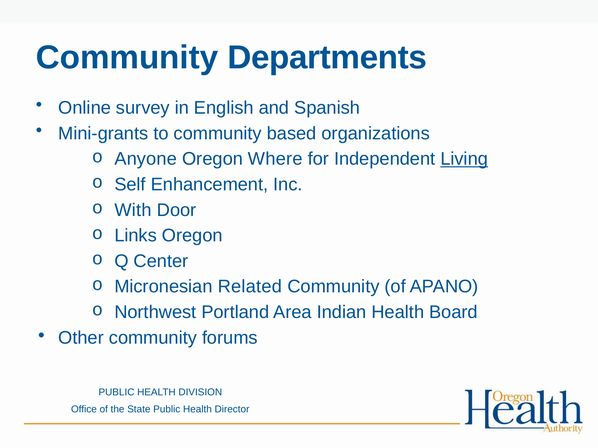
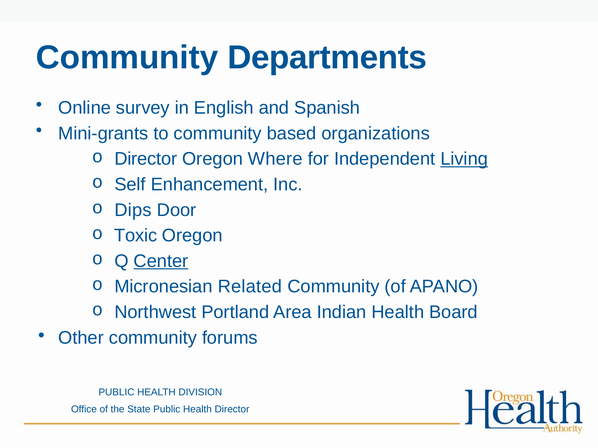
Anyone at (146, 159): Anyone -> Director
With: With -> Dips
Links: Links -> Toxic
Center underline: none -> present
